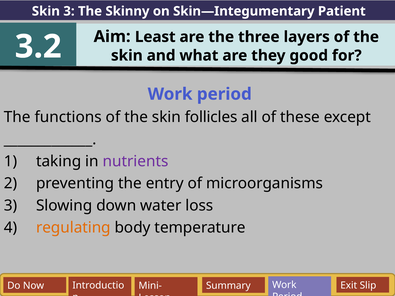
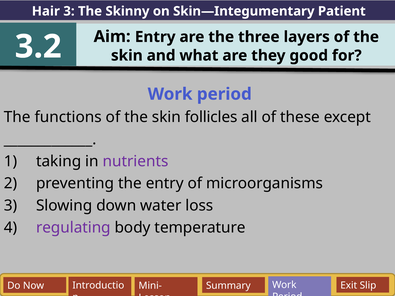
Skin at (46, 11): Skin -> Hair
Aim Least: Least -> Entry
regulating colour: orange -> purple
